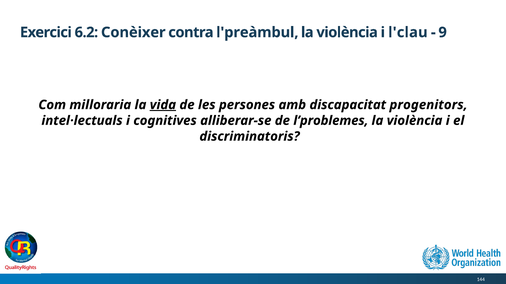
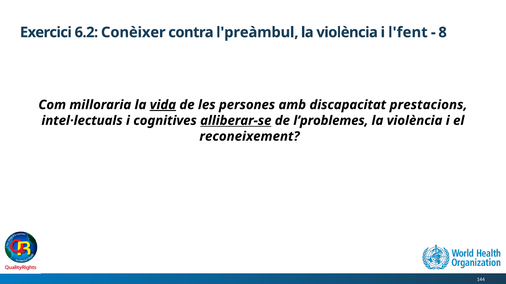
l'clau: l'clau -> l'fent
9: 9 -> 8
progenitors: progenitors -> prestacions
alliberar-se underline: none -> present
discriminatoris: discriminatoris -> reconeixement
